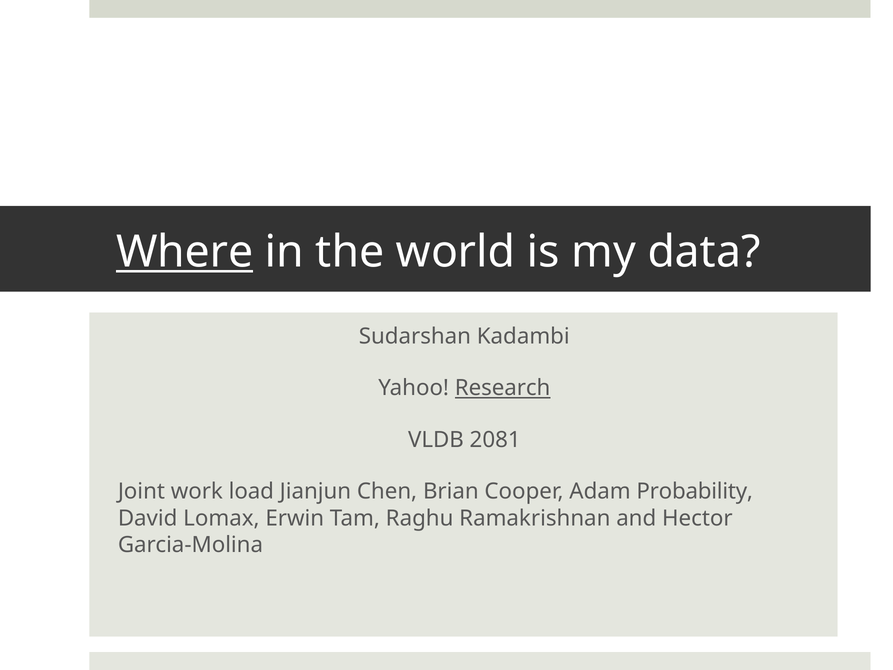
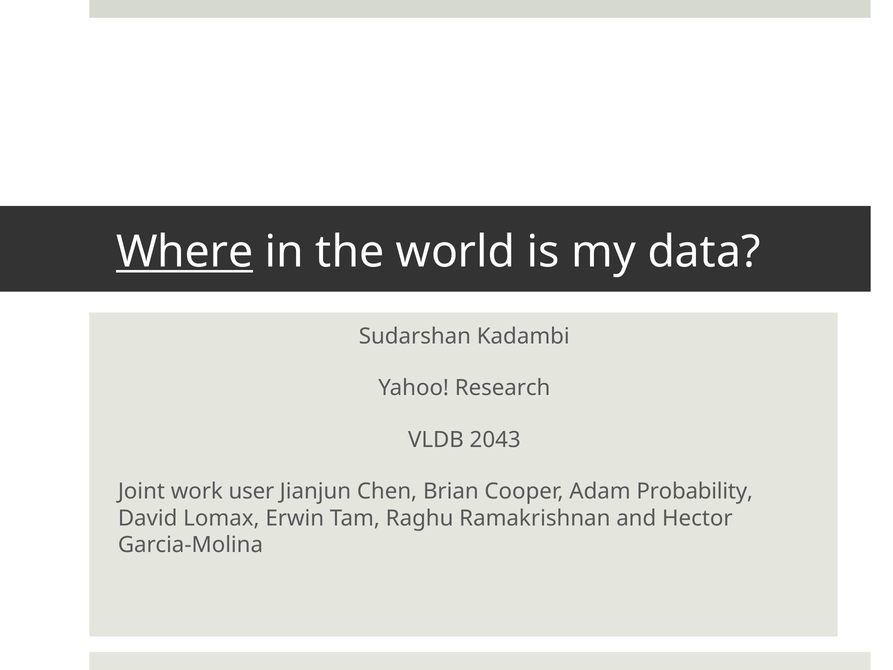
Research underline: present -> none
2081: 2081 -> 2043
load: load -> user
